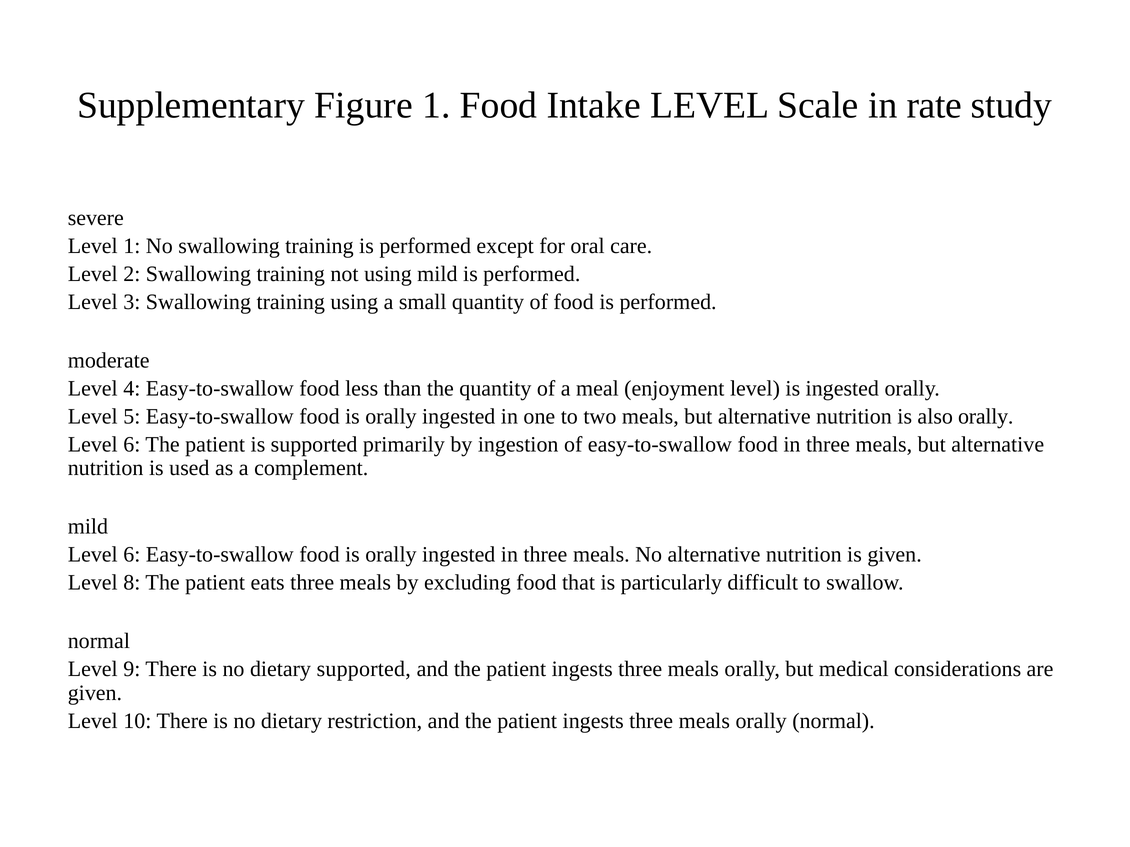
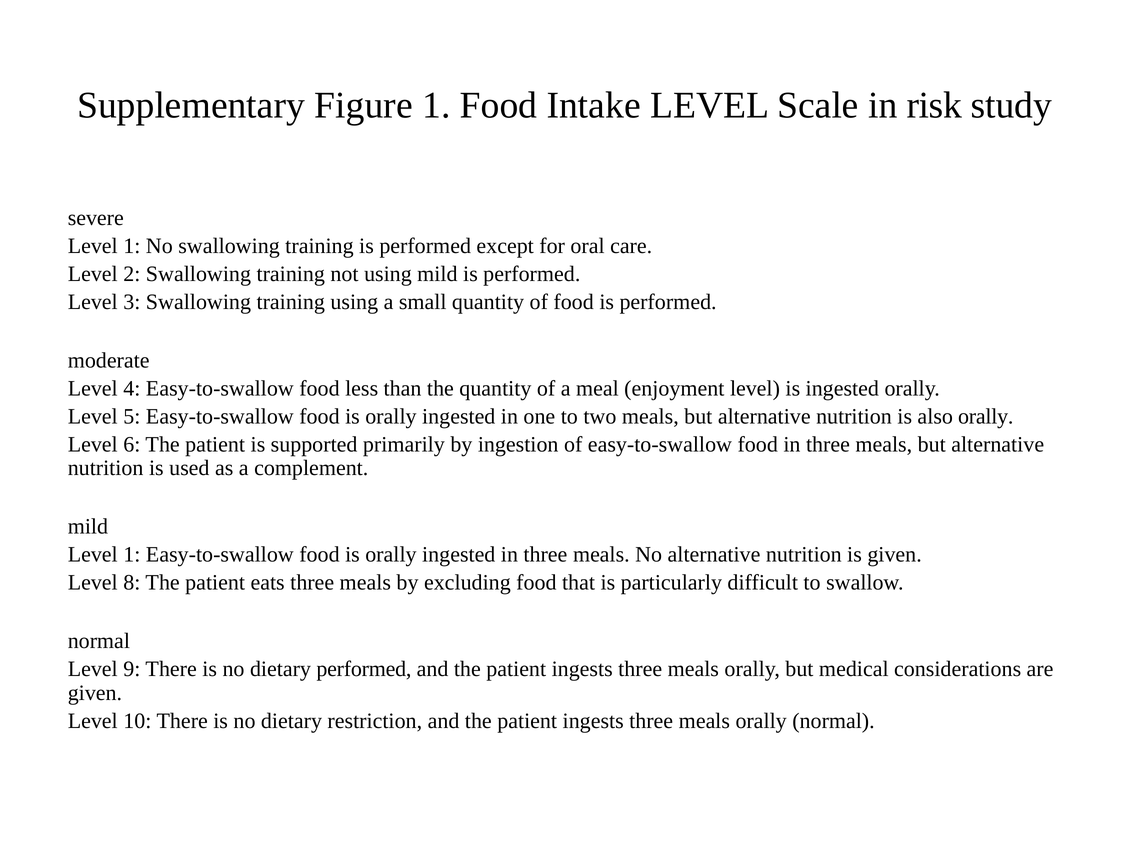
rate: rate -> risk
6 at (132, 555): 6 -> 1
dietary supported: supported -> performed
